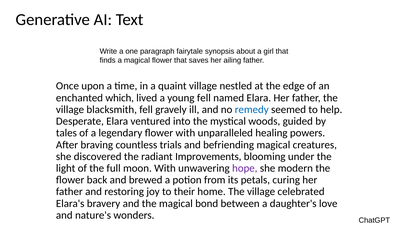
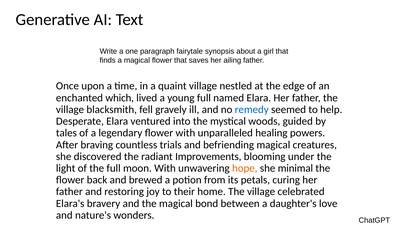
young fell: fell -> full
hope colour: purple -> orange
modern: modern -> minimal
